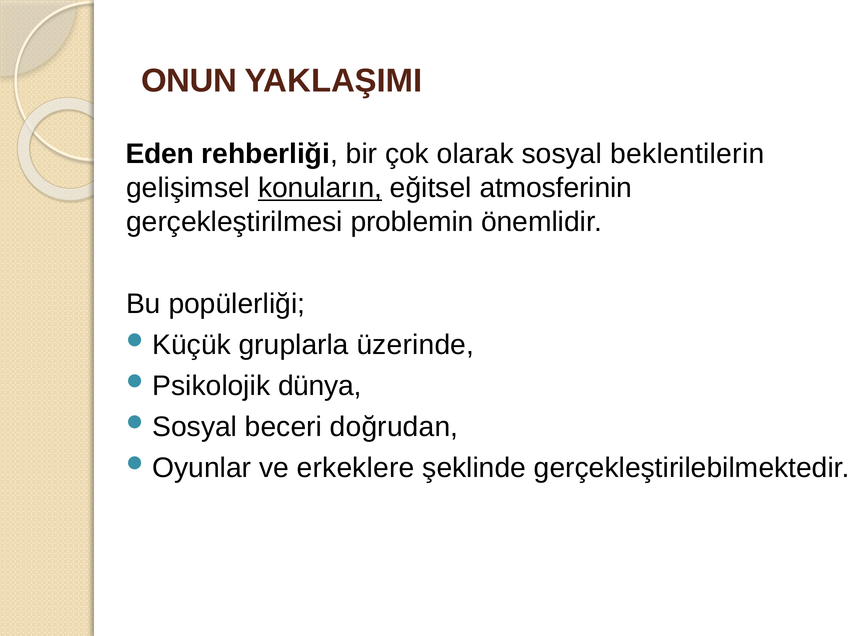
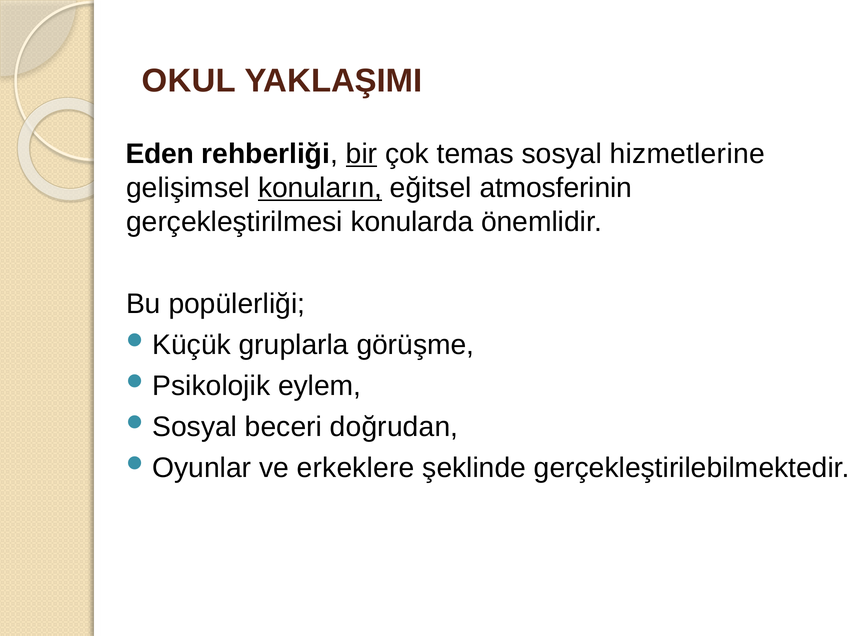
ONUN: ONUN -> OKUL
bir underline: none -> present
olarak: olarak -> temas
beklentilerin: beklentilerin -> hizmetlerine
problemin: problemin -> konularda
üzerinde: üzerinde -> görüşme
dünya: dünya -> eylem
